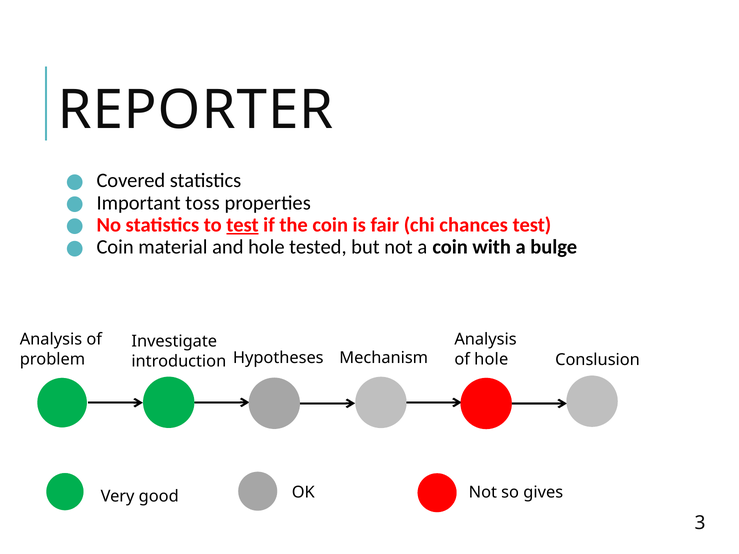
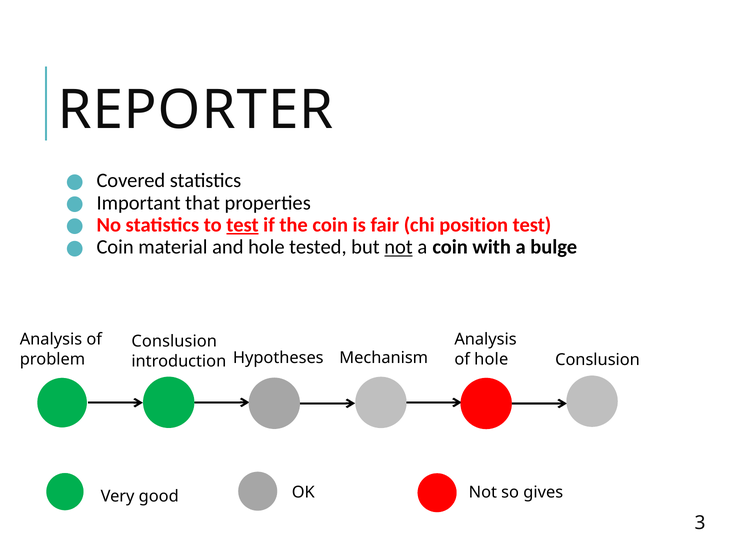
toss: toss -> that
chances: chances -> position
not at (399, 247) underline: none -> present
Investigate at (174, 342): Investigate -> Conslusion
